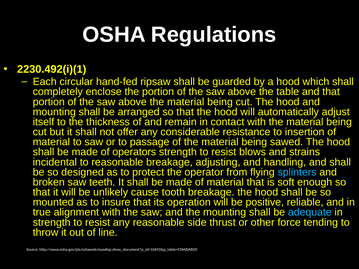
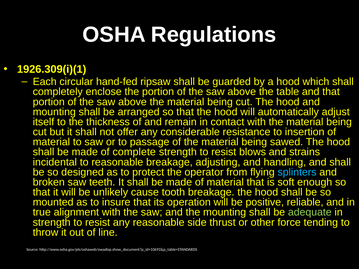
2230.492(i)(1: 2230.492(i)(1 -> 1926.309(i)(1
operators: operators -> complete
adequate colour: light blue -> light green
